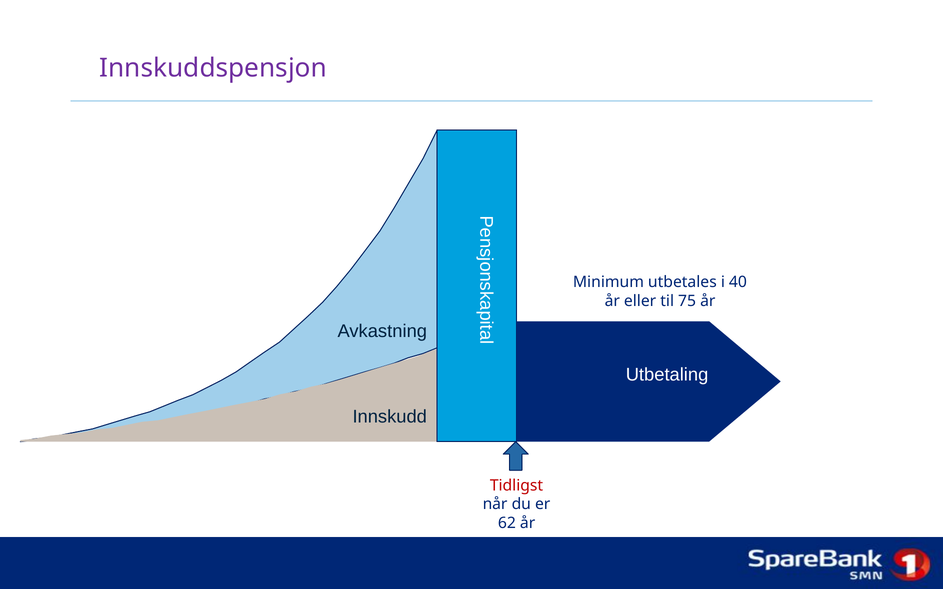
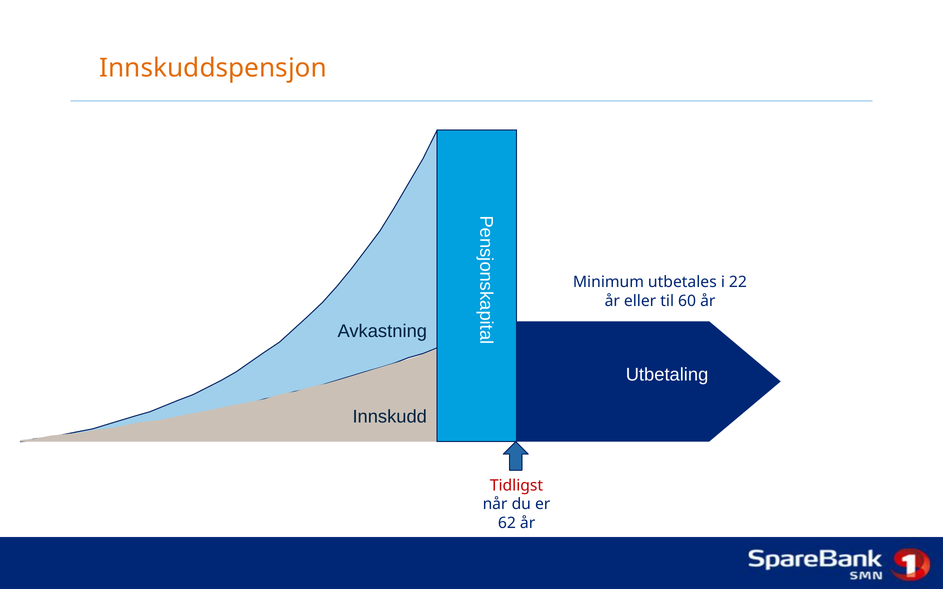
Innskuddspensjon colour: purple -> orange
40: 40 -> 22
75: 75 -> 60
